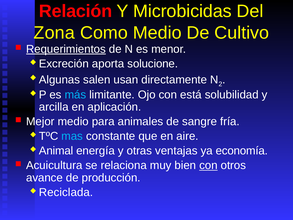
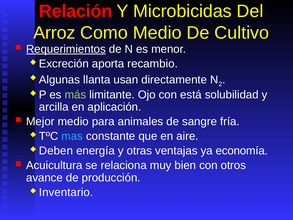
Zona: Zona -> Arroz
solucione: solucione -> recambio
salen: salen -> llanta
más colour: light blue -> light green
Animal: Animal -> Deben
con at (208, 165) underline: present -> none
Reciclada: Reciclada -> Inventario
